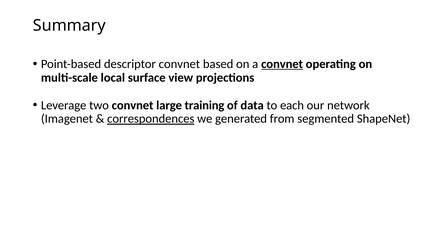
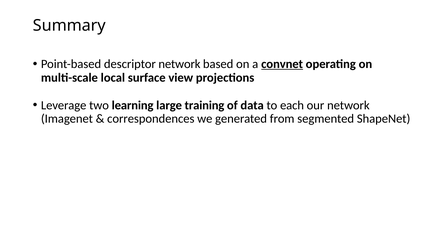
descriptor convnet: convnet -> network
two convnet: convnet -> learning
correspondences underline: present -> none
